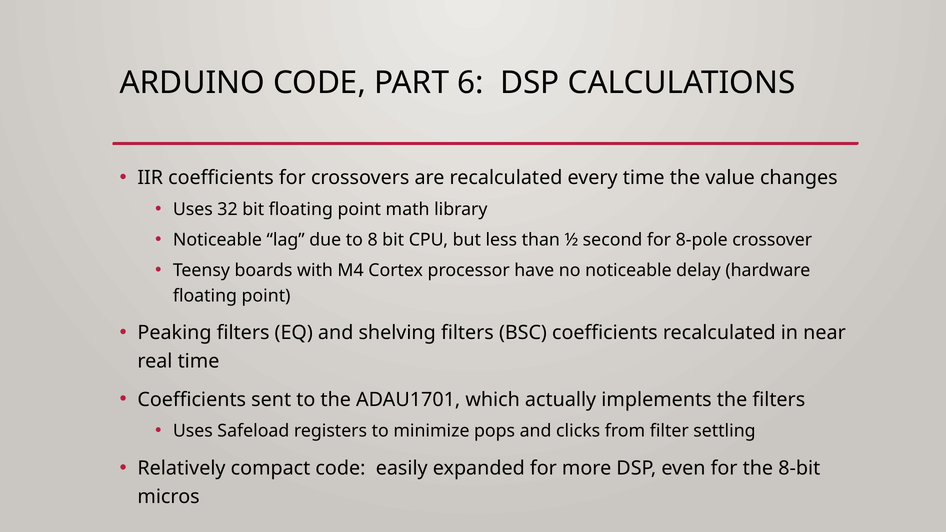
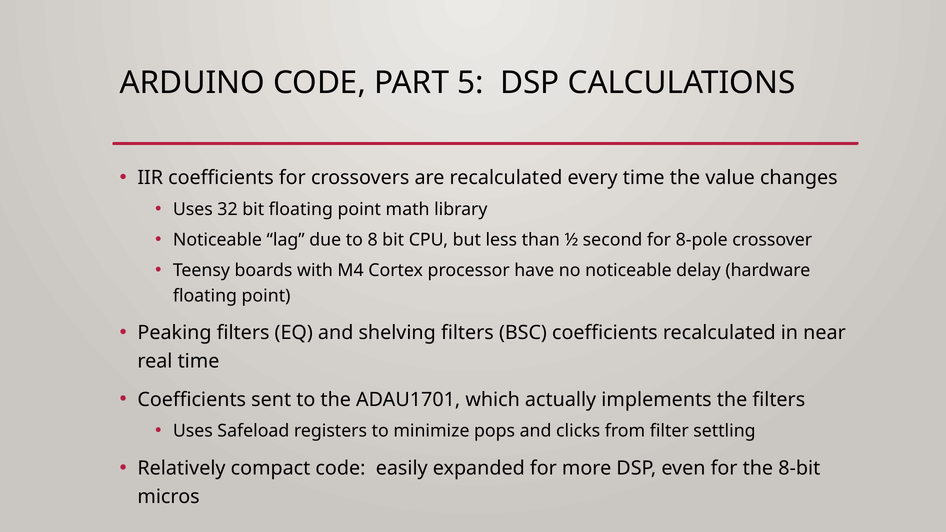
6: 6 -> 5
